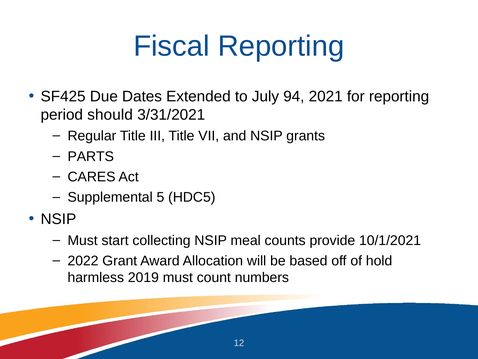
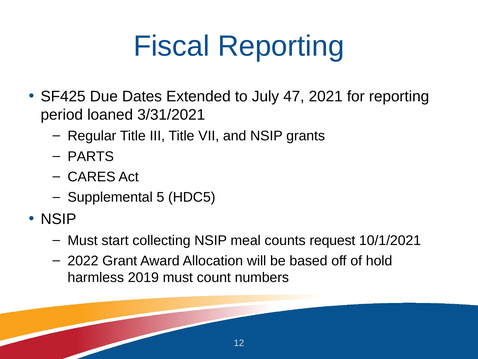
94: 94 -> 47
should: should -> loaned
provide: provide -> request
